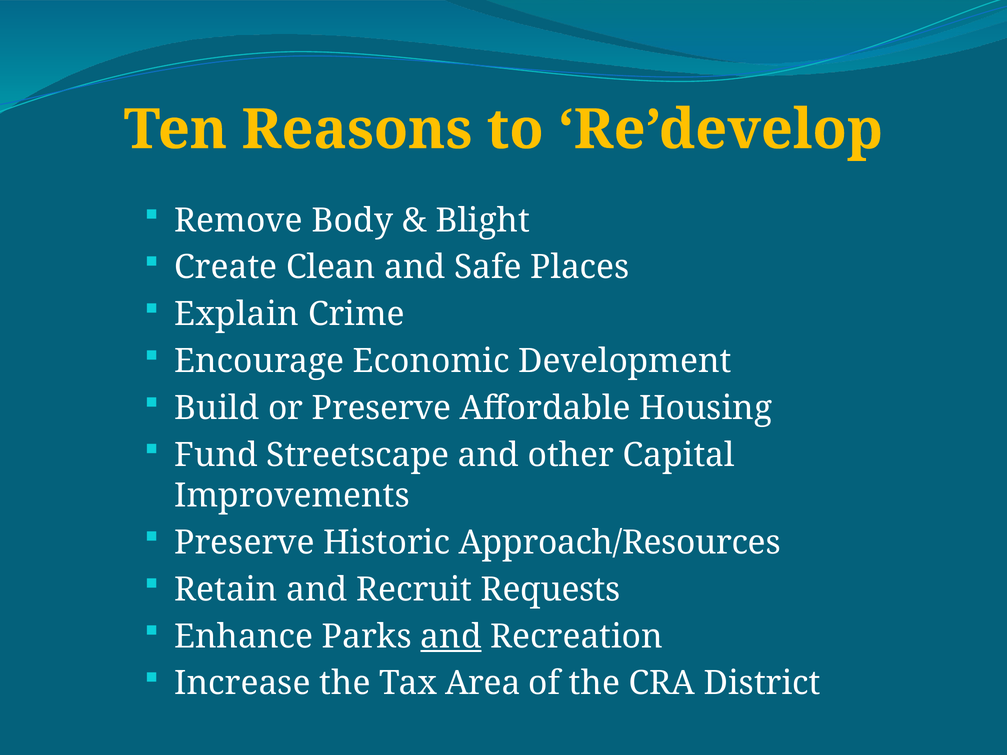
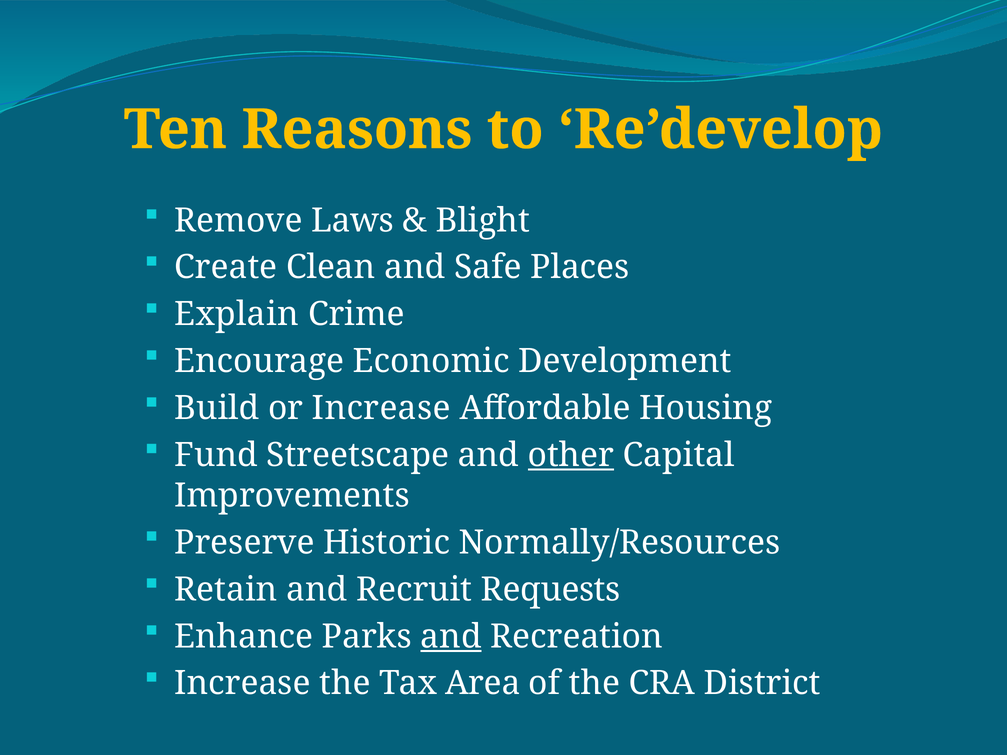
Body: Body -> Laws
or Preserve: Preserve -> Increase
other underline: none -> present
Approach/Resources: Approach/Resources -> Normally/Resources
